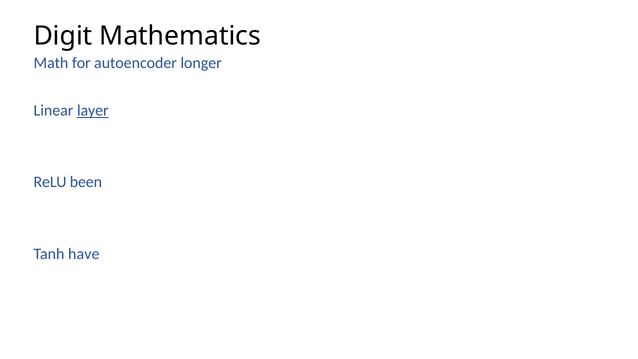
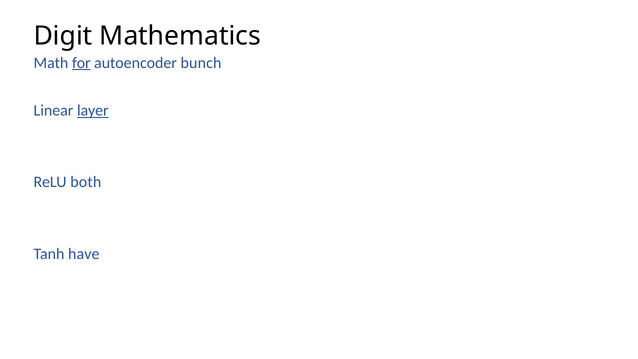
for underline: none -> present
longer: longer -> bunch
been: been -> both
